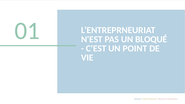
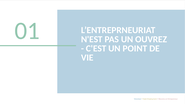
BLOQUÉ: BLOQUÉ -> OUVREZ
